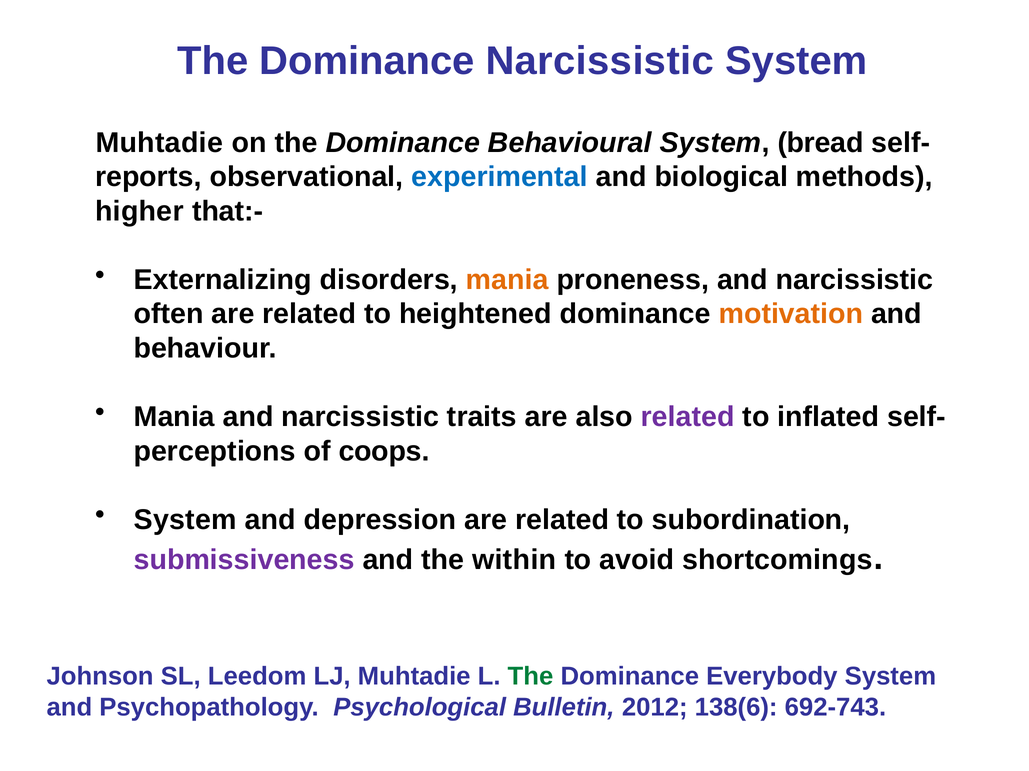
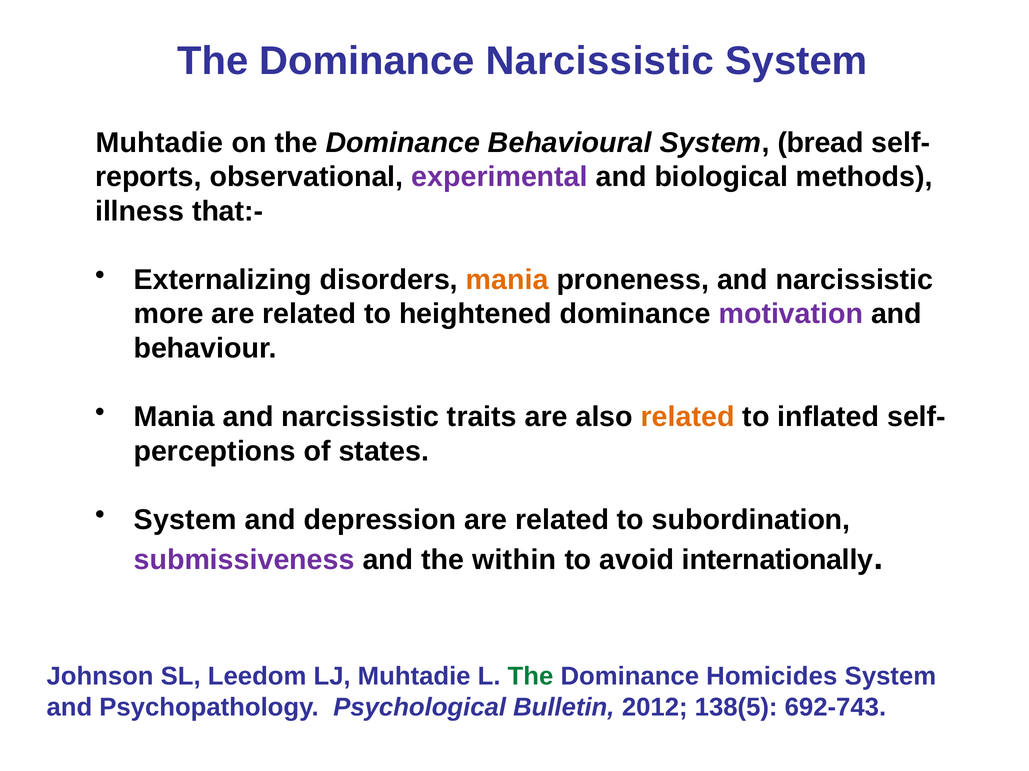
experimental colour: blue -> purple
higher: higher -> illness
often: often -> more
motivation colour: orange -> purple
related at (688, 417) colour: purple -> orange
coops: coops -> states
shortcomings: shortcomings -> internationally
Everybody: Everybody -> Homicides
138(6: 138(6 -> 138(5
